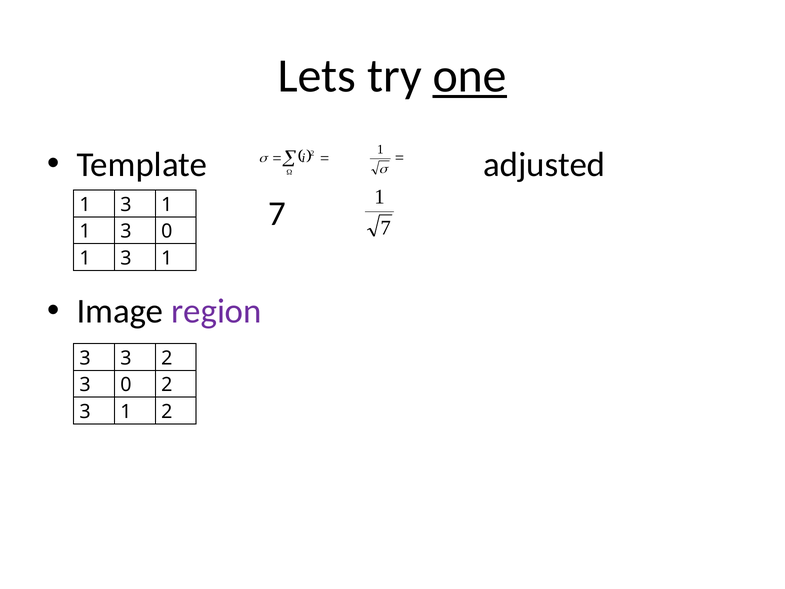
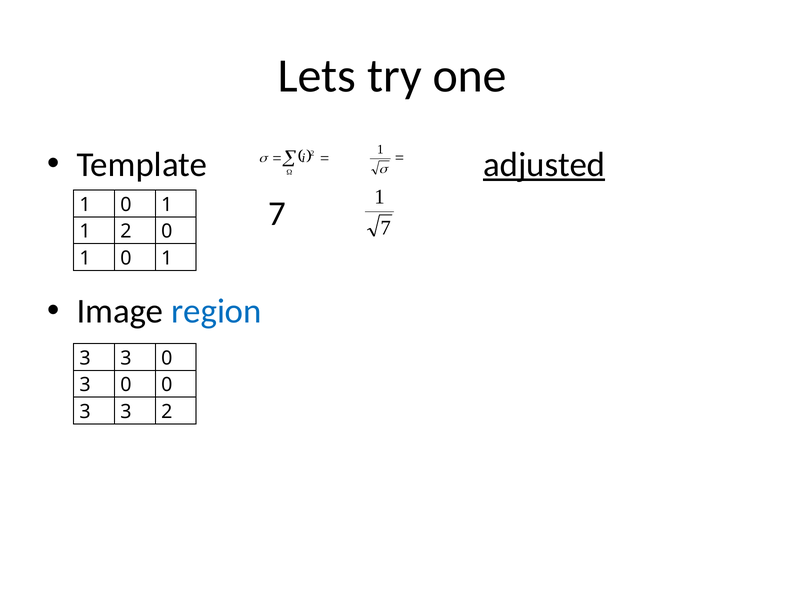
one underline: present -> none
adjusted underline: none -> present
3 at (126, 205): 3 -> 0
3 at (126, 231): 3 -> 2
3 at (126, 258): 3 -> 0
region colour: purple -> blue
3 3 2: 2 -> 0
0 2: 2 -> 0
1 at (126, 411): 1 -> 3
